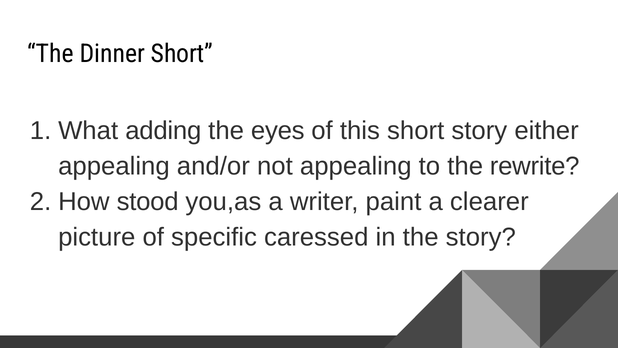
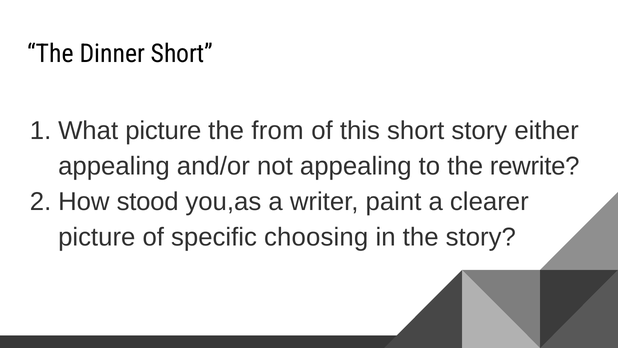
What adding: adding -> picture
eyes: eyes -> from
caressed: caressed -> choosing
